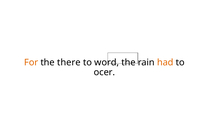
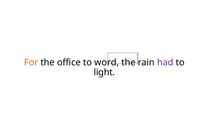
there: there -> office
had colour: orange -> purple
ocer: ocer -> light
